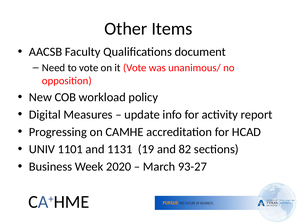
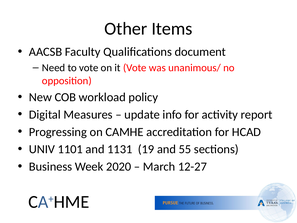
82: 82 -> 55
93-27: 93-27 -> 12-27
